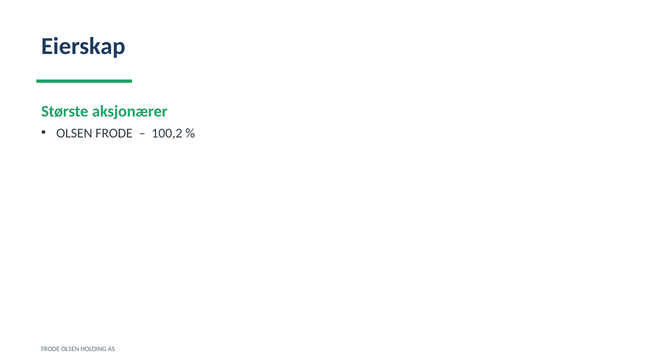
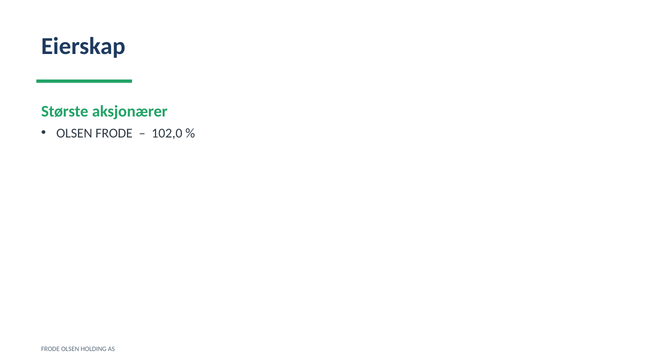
100,2: 100,2 -> 102,0
